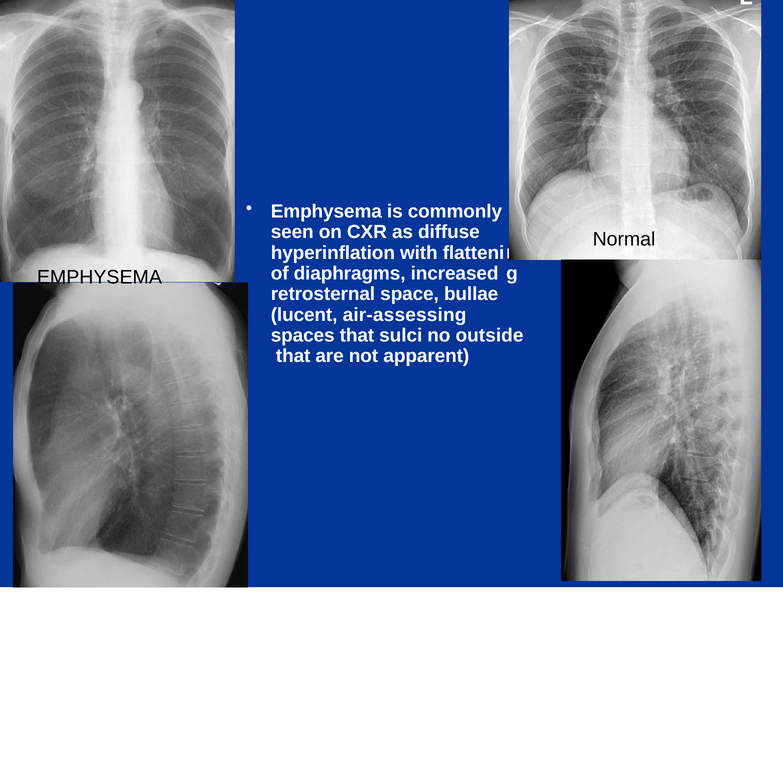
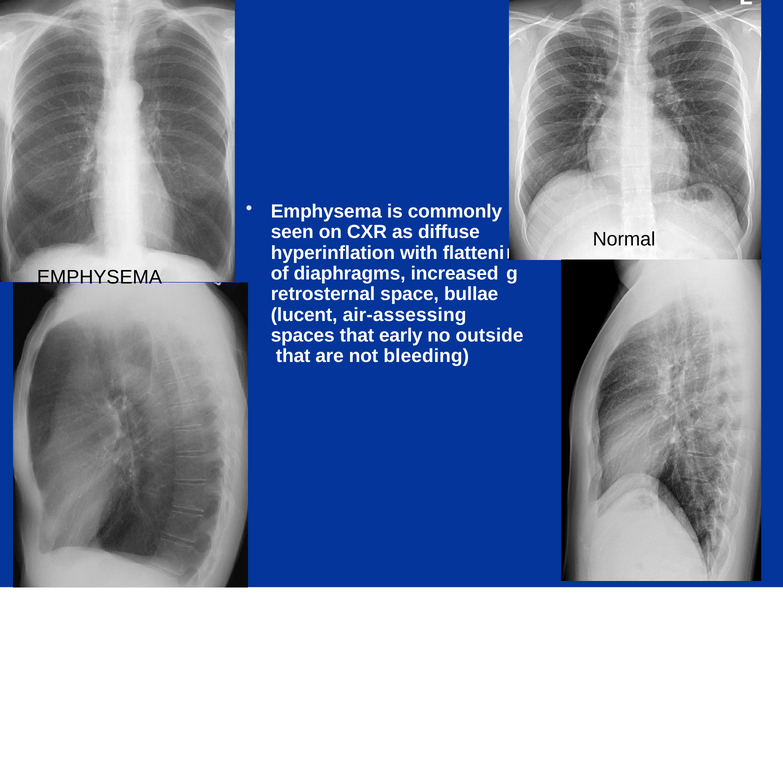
sulci: sulci -> early
apparent: apparent -> bleeding
